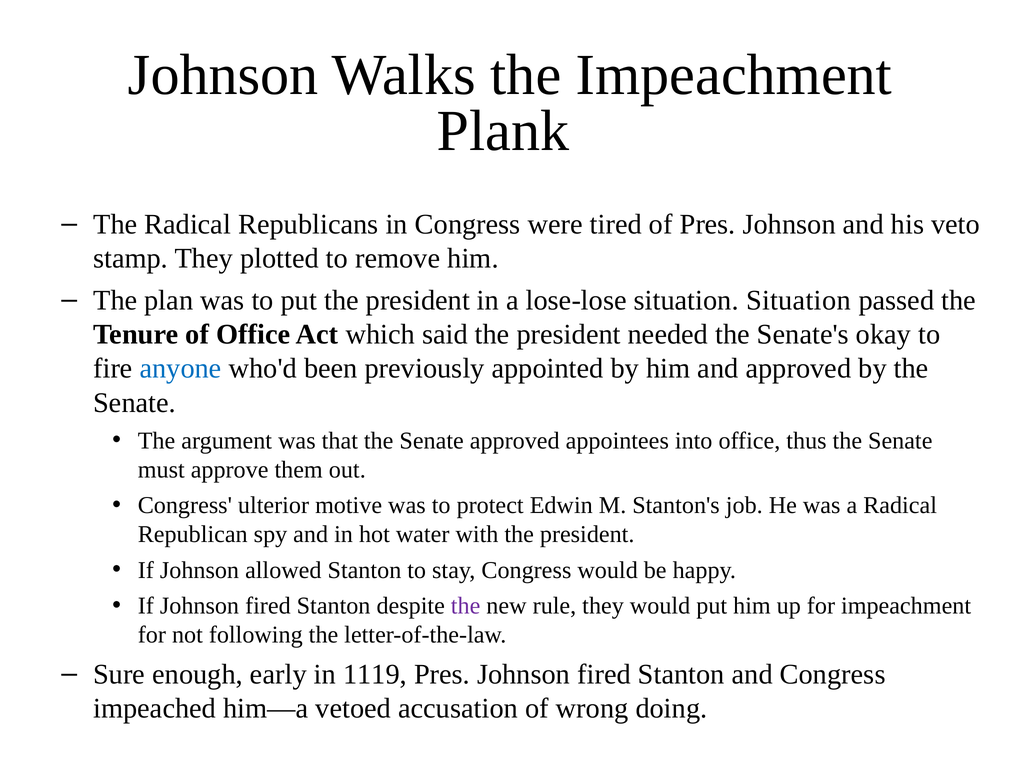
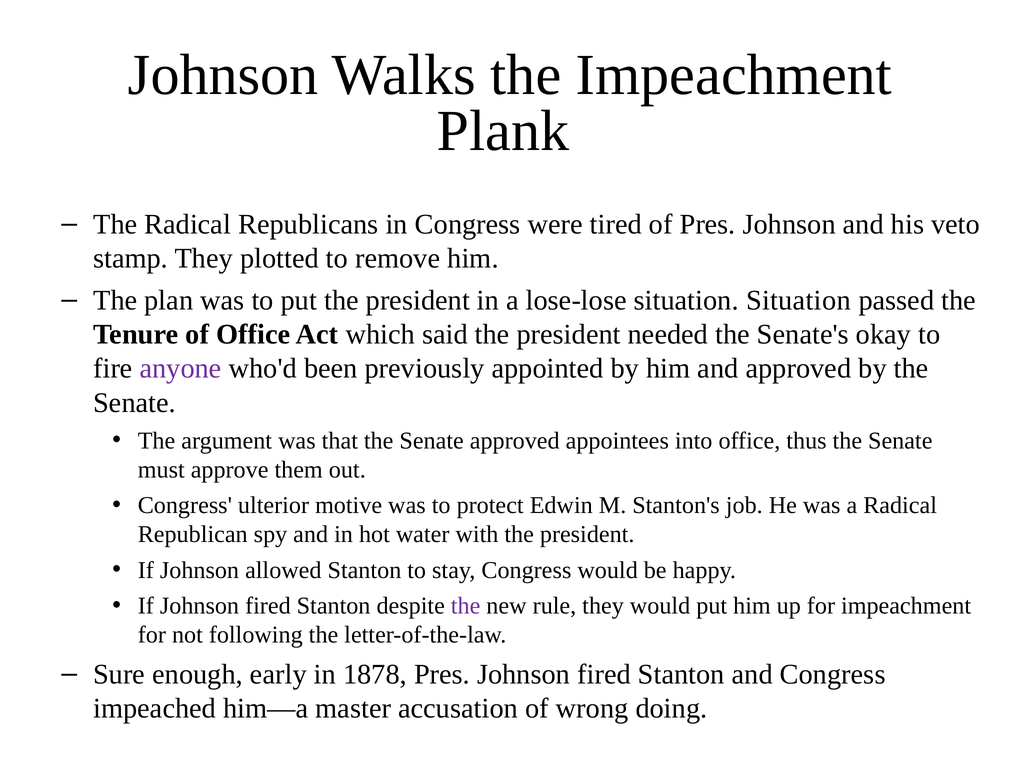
anyone colour: blue -> purple
1119: 1119 -> 1878
vetoed: vetoed -> master
